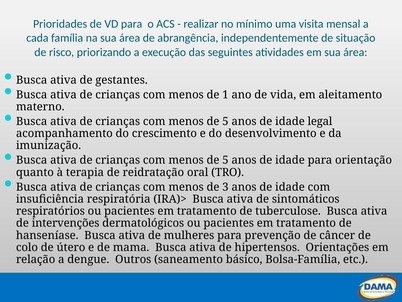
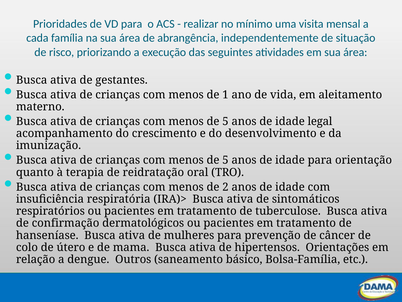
3: 3 -> 2
intervenções: intervenções -> confirmação
